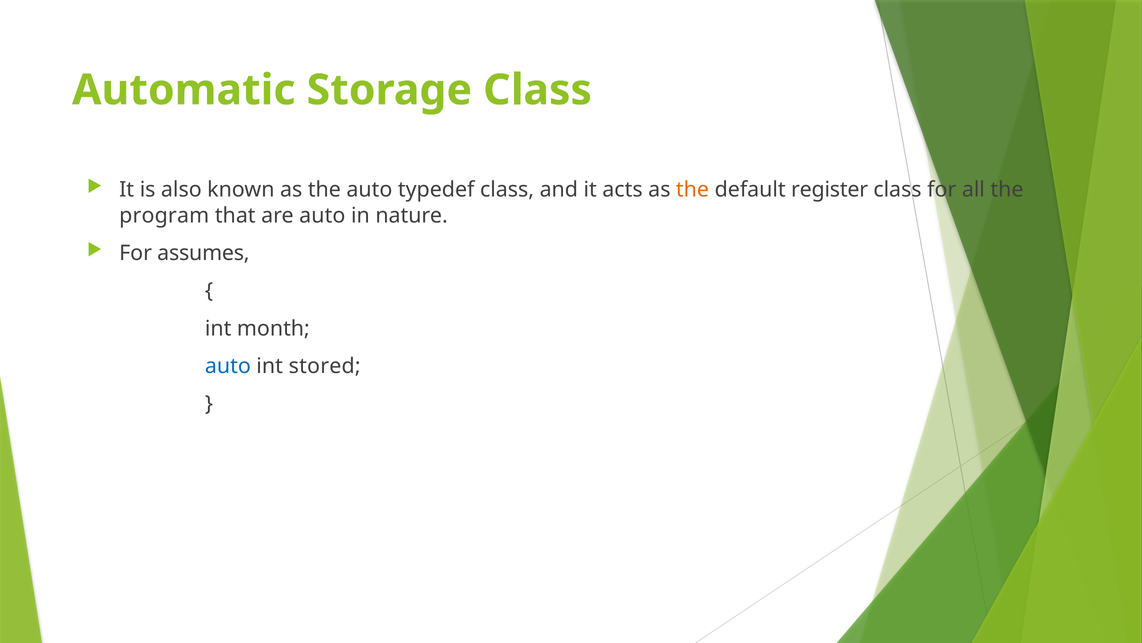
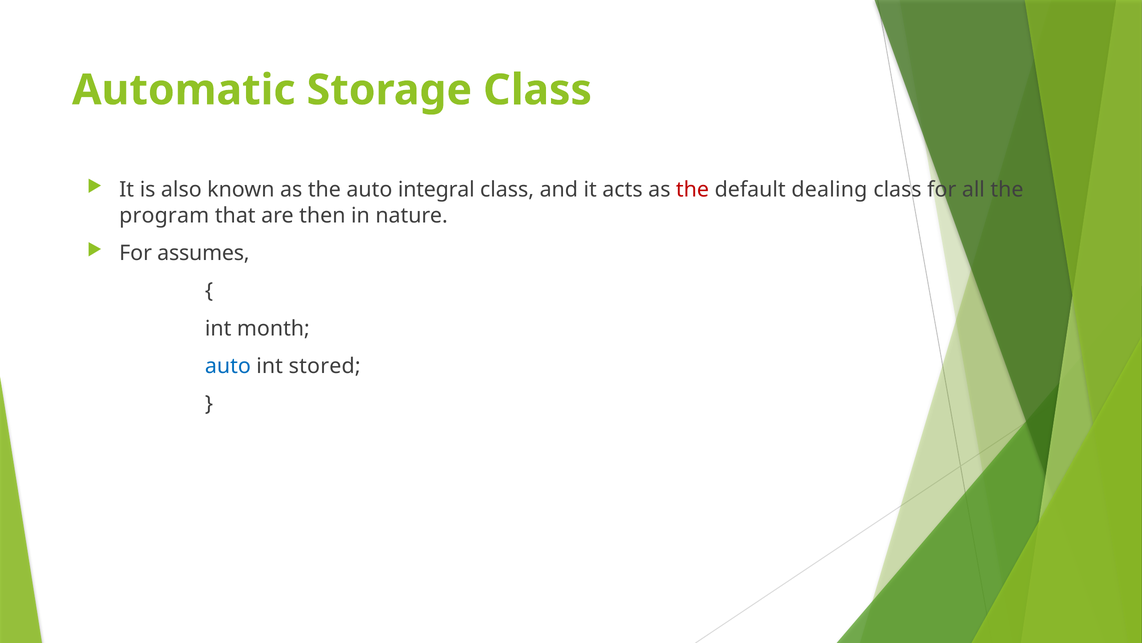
typedef: typedef -> integral
the at (693, 190) colour: orange -> red
register: register -> dealing
are auto: auto -> then
